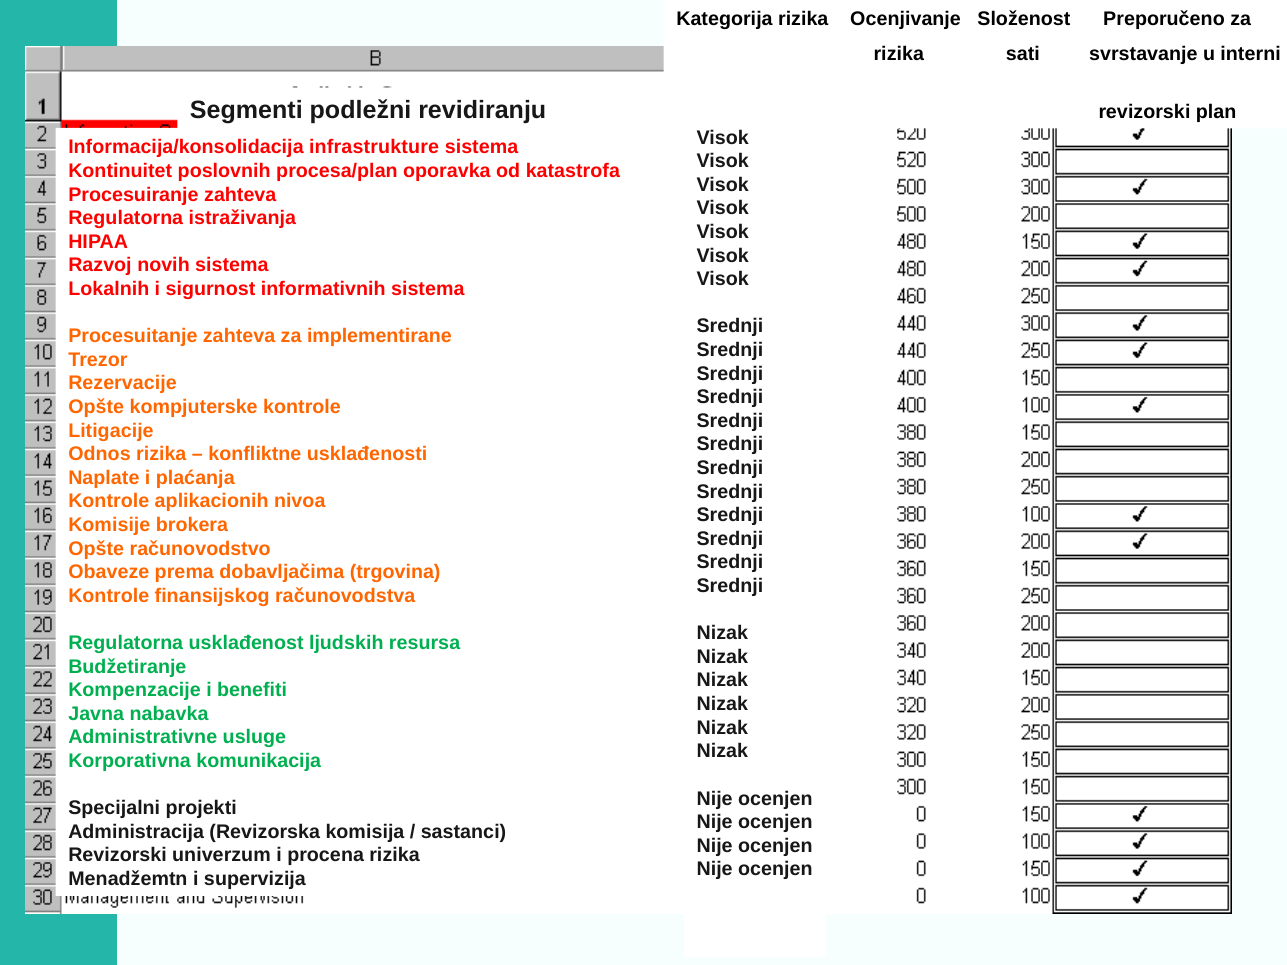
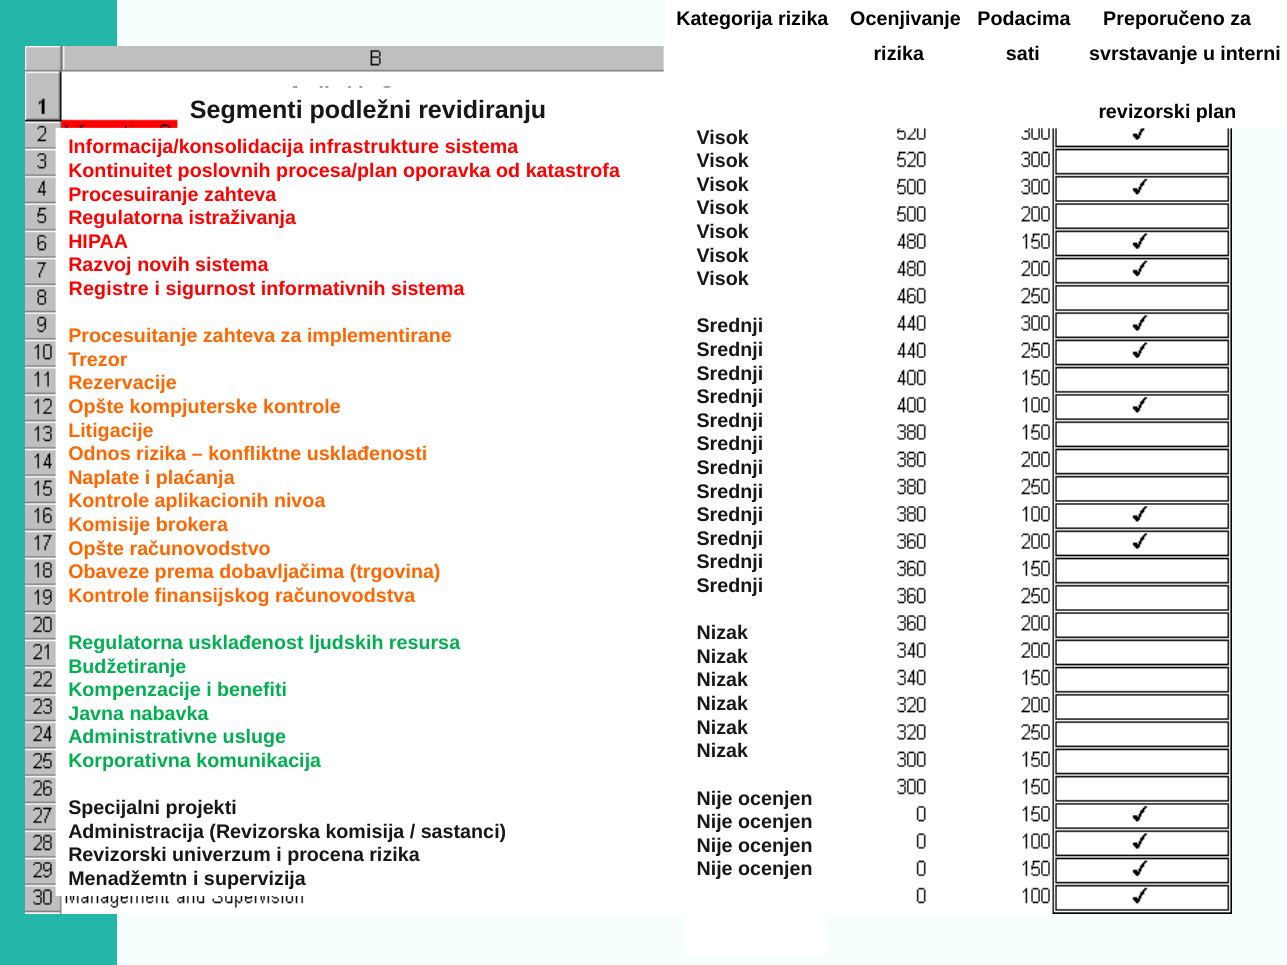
Složenost: Složenost -> Podacima
Lokalnih: Lokalnih -> Registre
